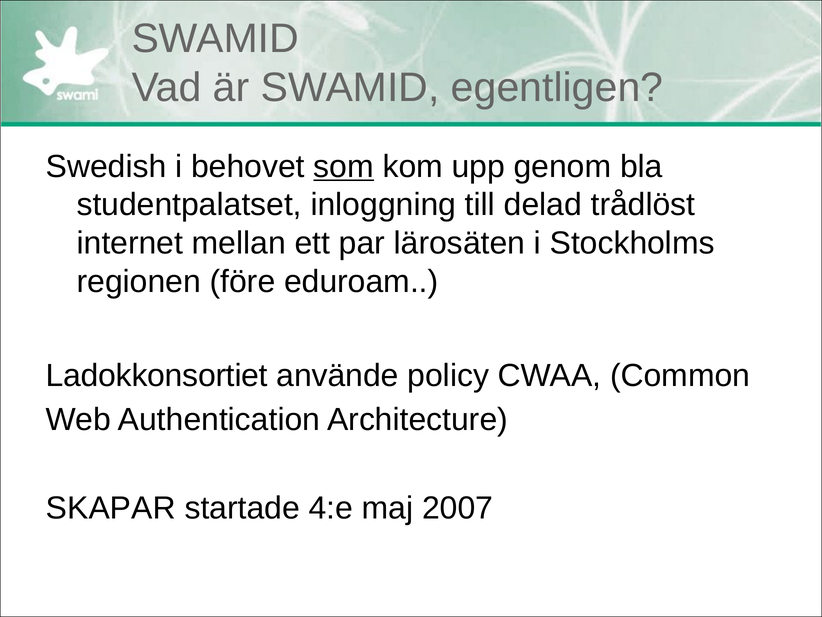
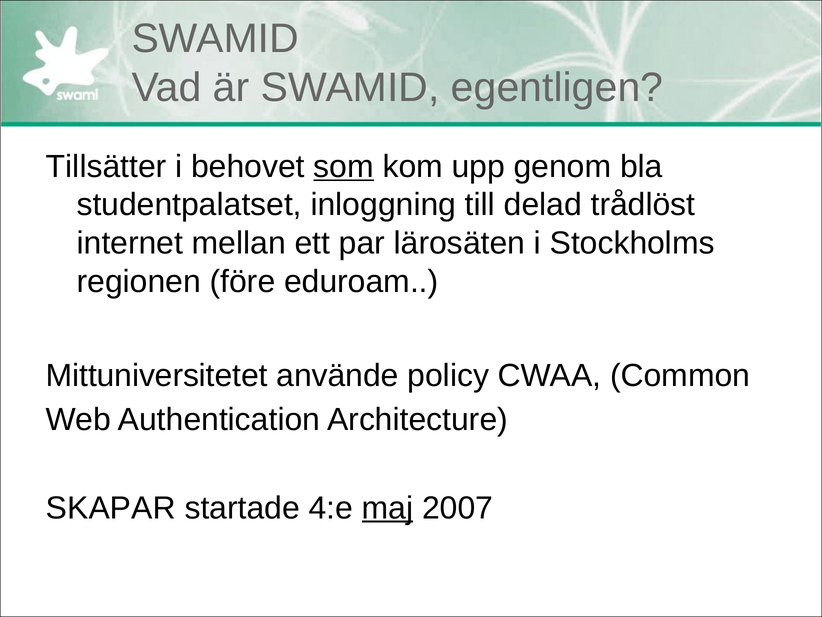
Swedish: Swedish -> Tillsätter
Ladokkonsortiet: Ladokkonsortiet -> Mittuniversitetet
maj underline: none -> present
